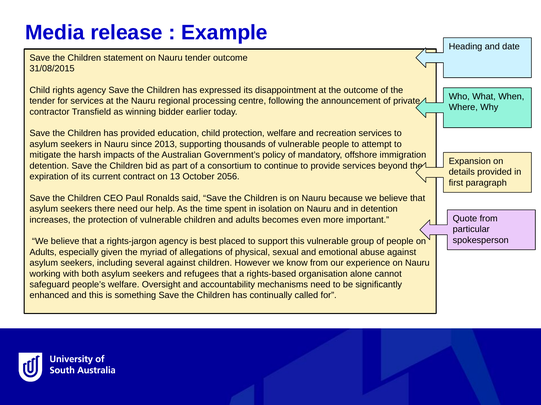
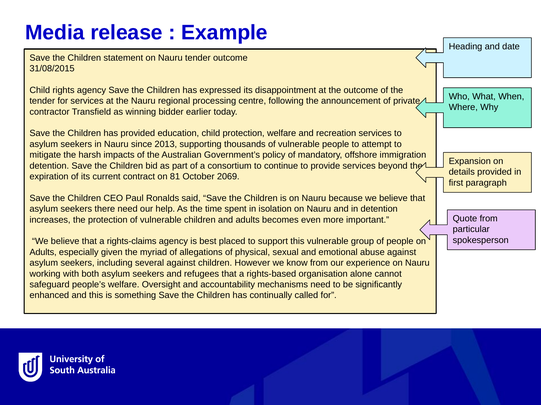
13: 13 -> 81
2056: 2056 -> 2069
rights-jargon: rights-jargon -> rights-claims
